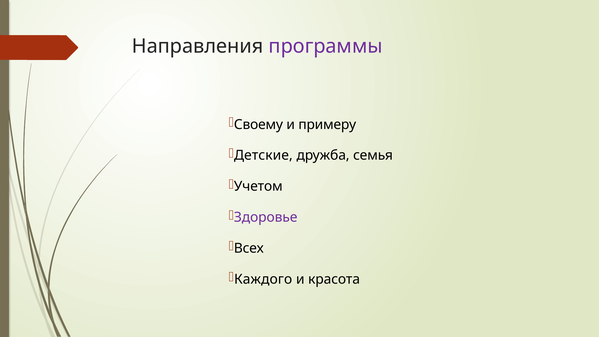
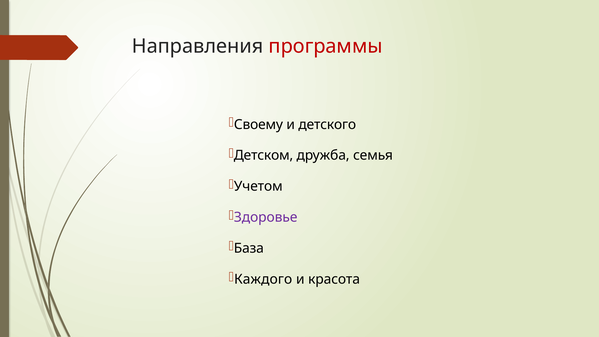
программы colour: purple -> red
примеру: примеру -> детского
Детские: Детские -> Детском
Всех: Всех -> База
